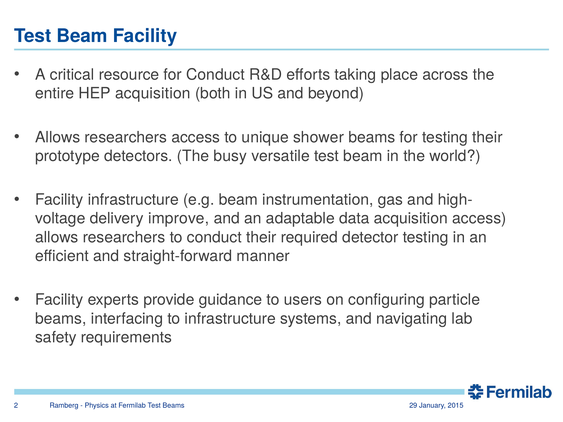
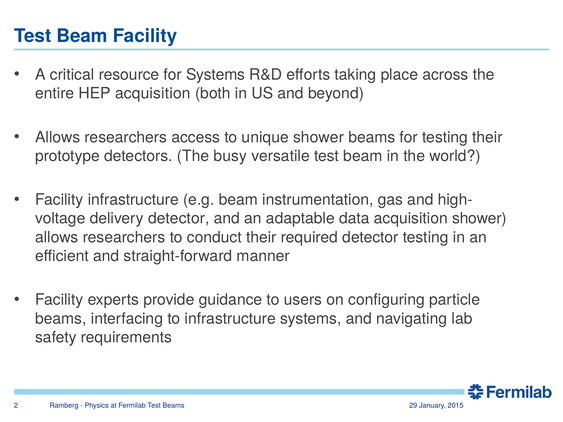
for Conduct: Conduct -> Systems
delivery improve: improve -> detector
acquisition access: access -> shower
